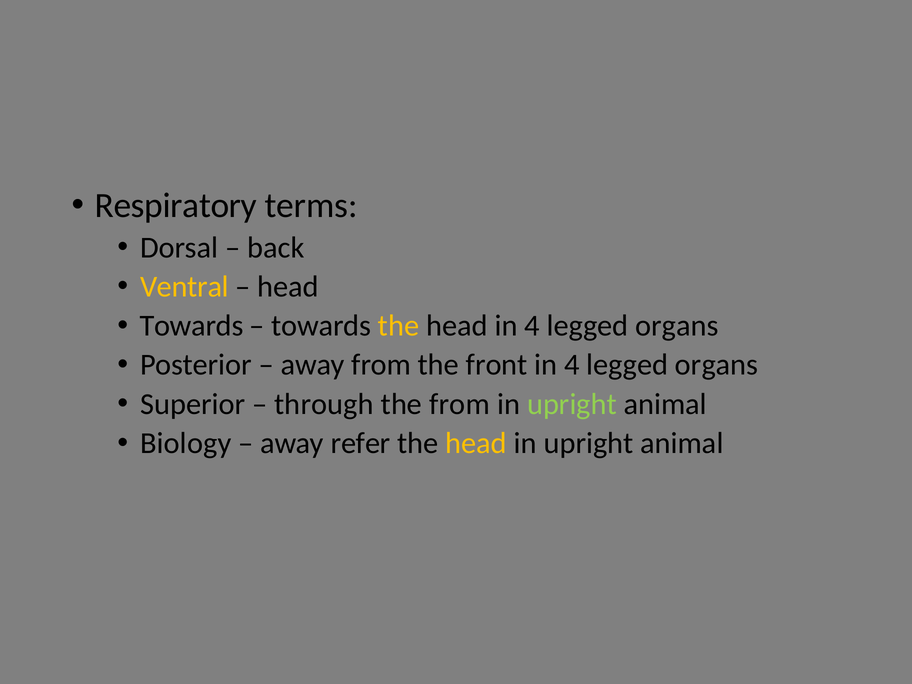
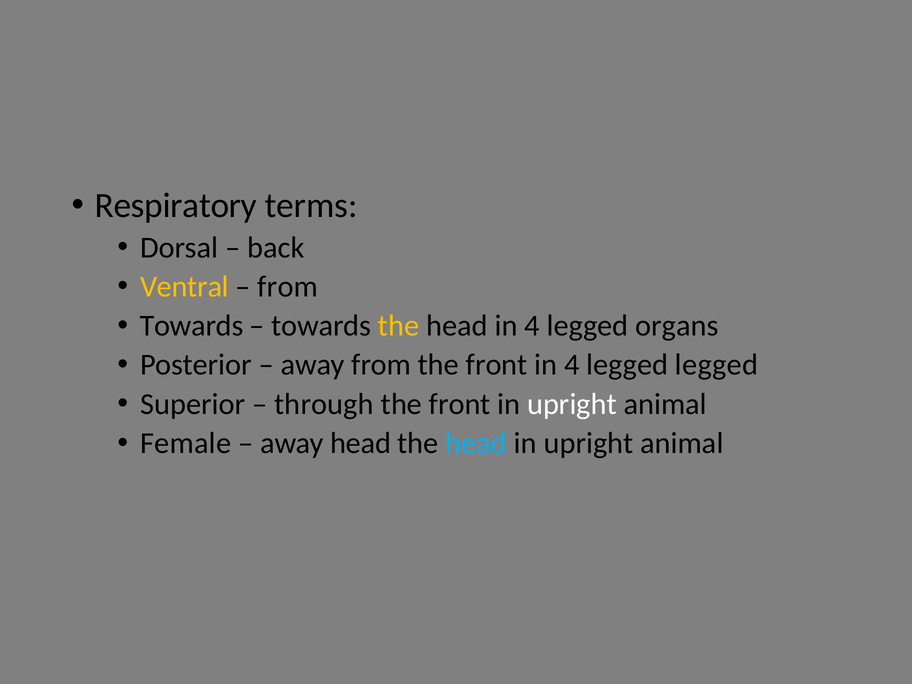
head at (288, 287): head -> from
organs at (717, 365): organs -> legged
from at (460, 404): from -> front
upright at (572, 404) colour: light green -> white
Biology: Biology -> Female
away refer: refer -> head
head at (476, 443) colour: yellow -> light blue
